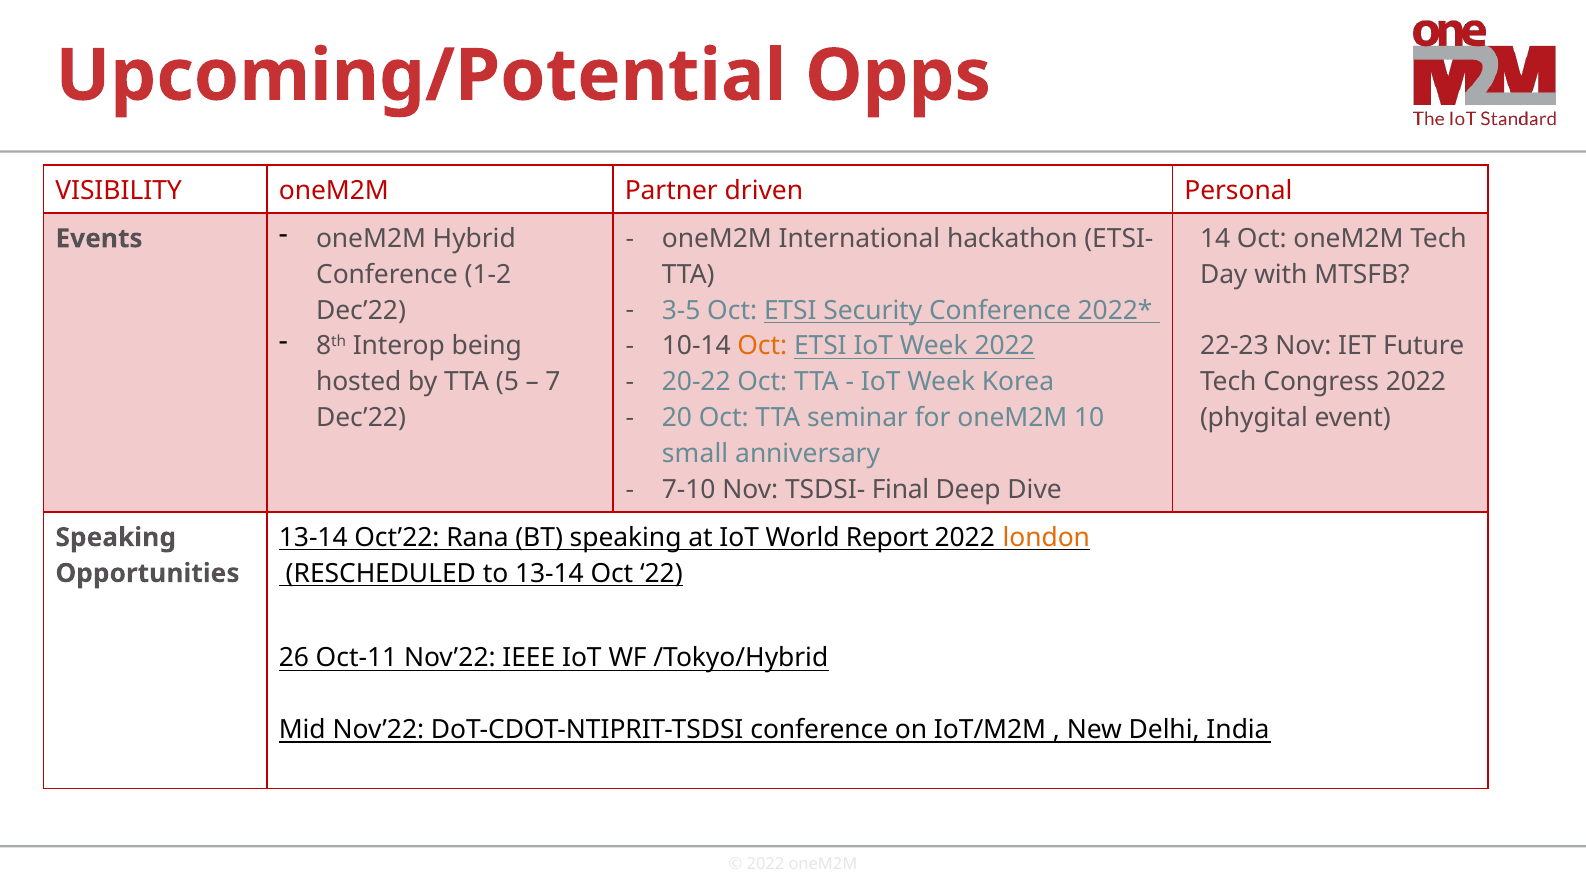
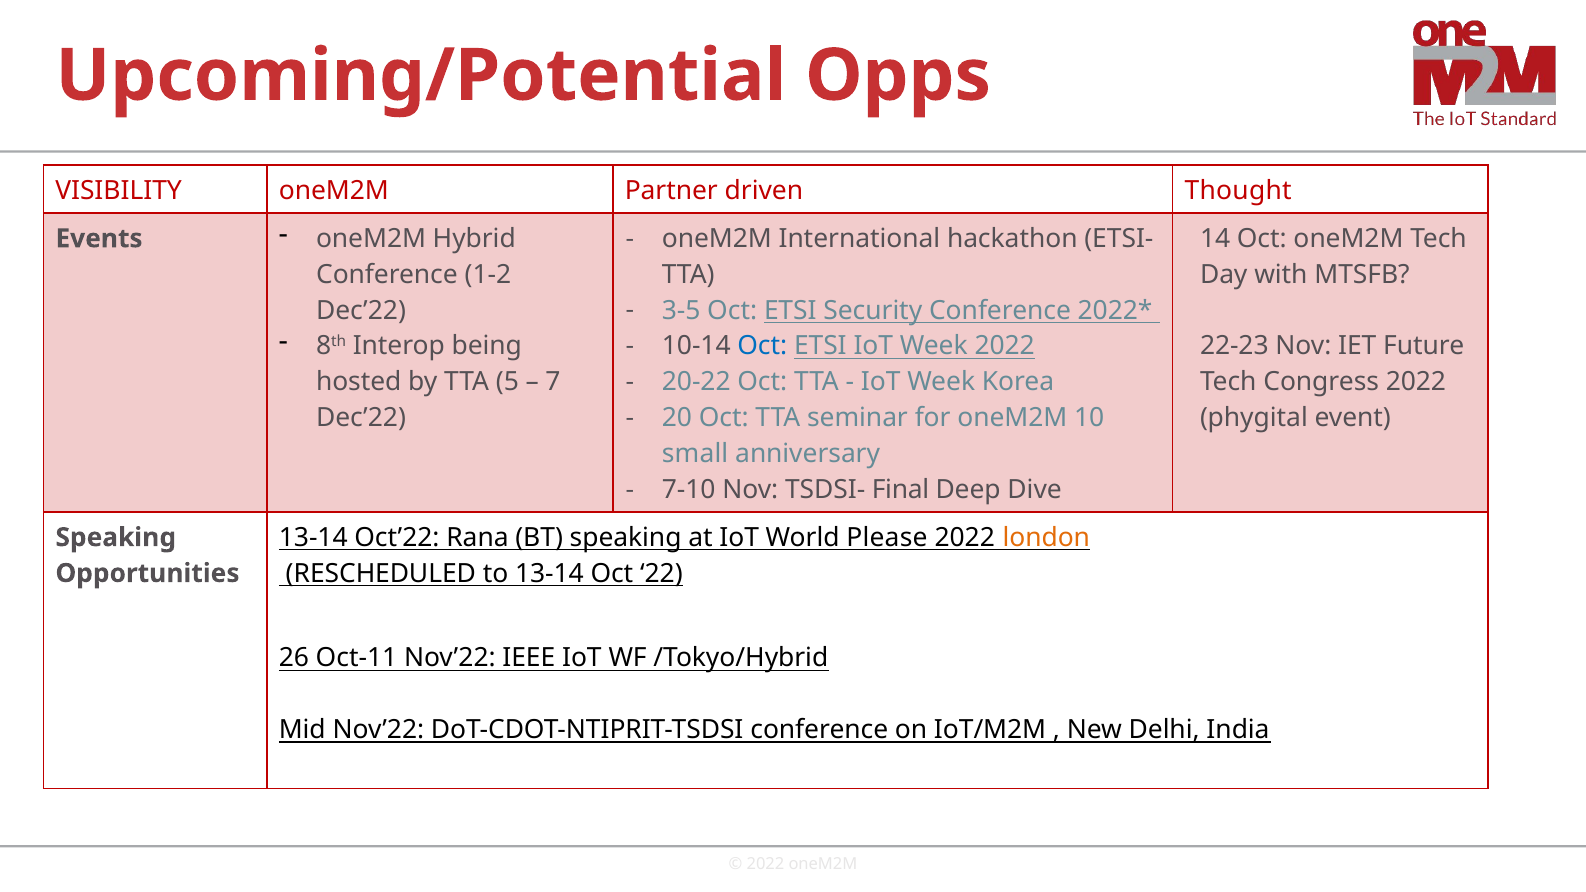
Personal: Personal -> Thought
Oct at (762, 346) colour: orange -> blue
Report: Report -> Please
